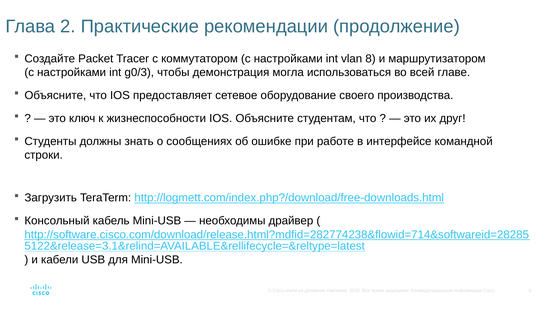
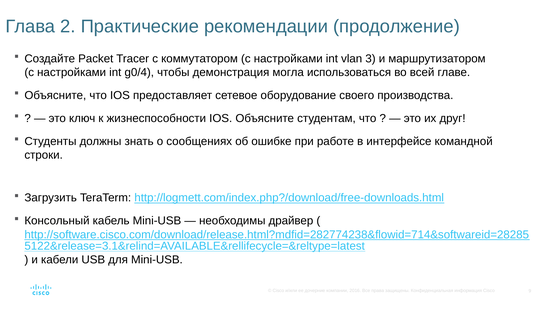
8: 8 -> 3
g0/3: g0/3 -> g0/4
